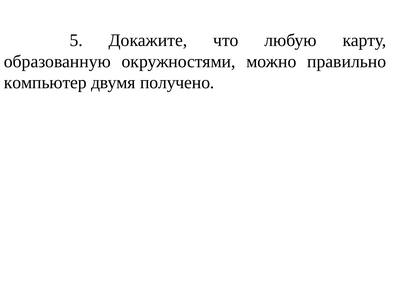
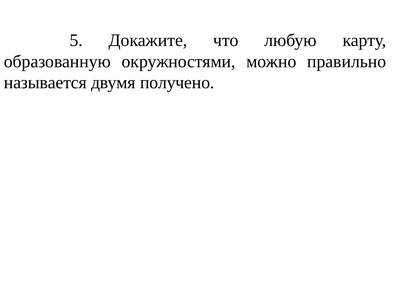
компьютер: компьютер -> называется
